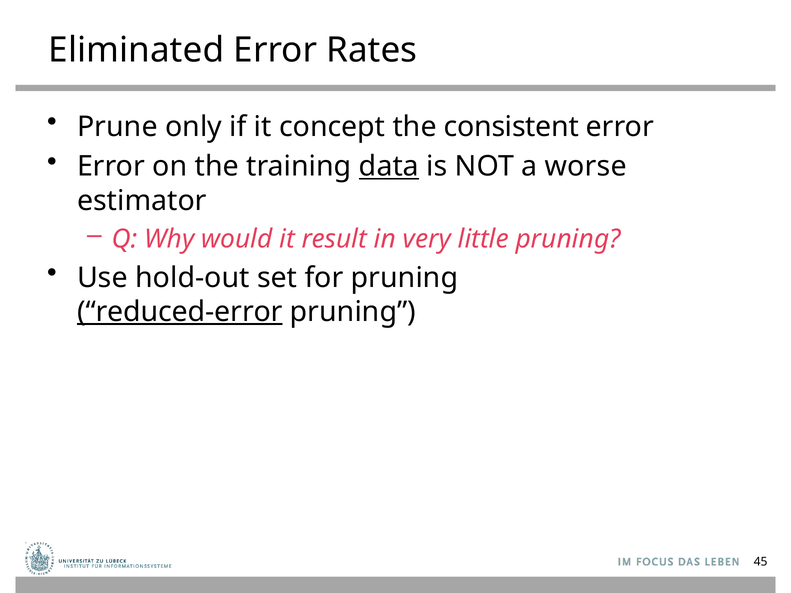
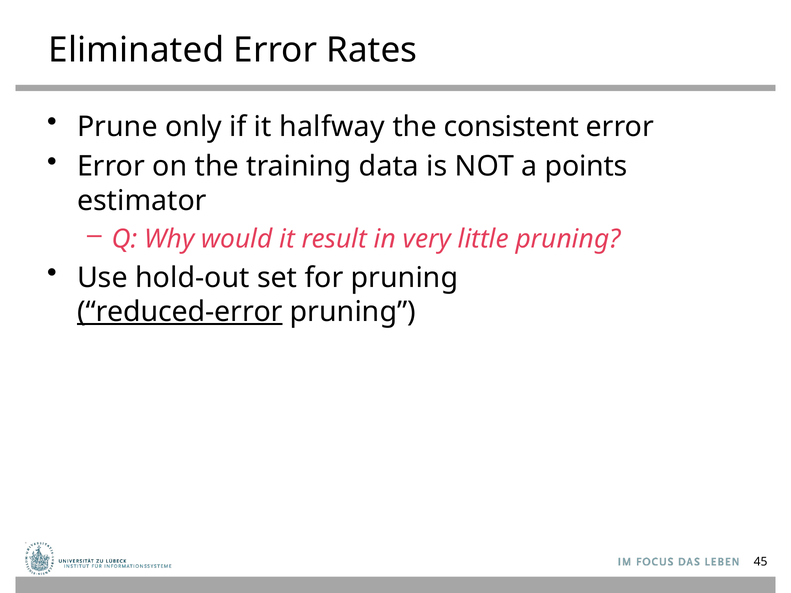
concept: concept -> halfway
data underline: present -> none
worse: worse -> points
